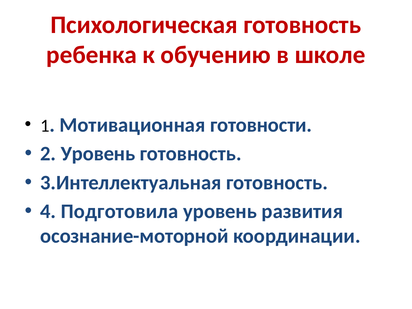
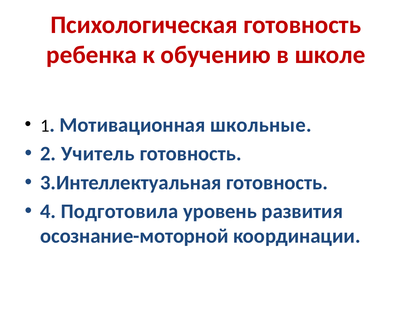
готовности: готовности -> школьные
2 Уровень: Уровень -> Учитель
